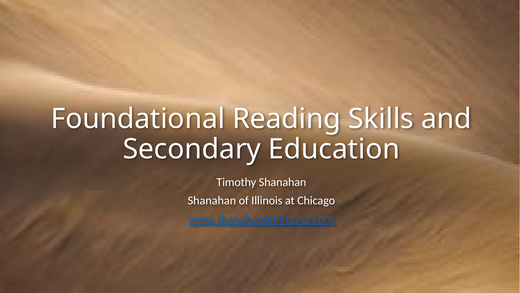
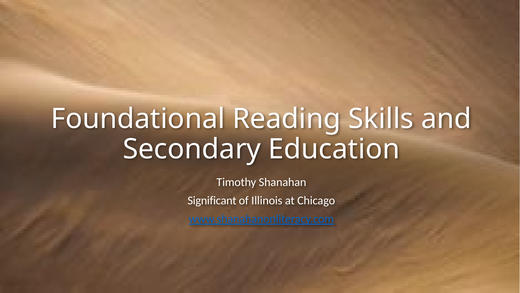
Shanahan at (212, 200): Shanahan -> Significant
